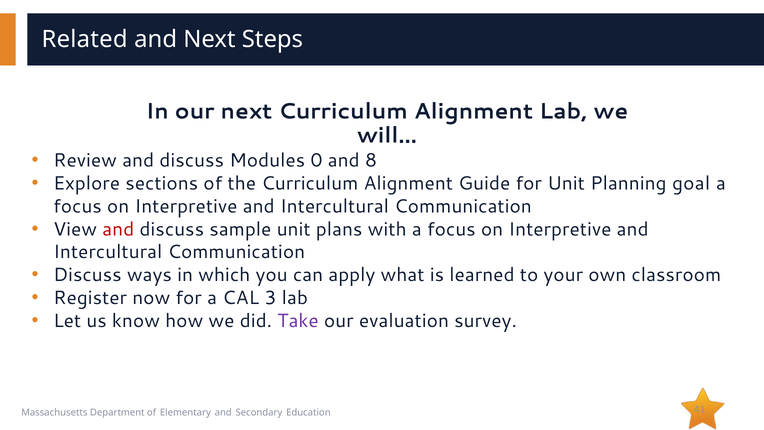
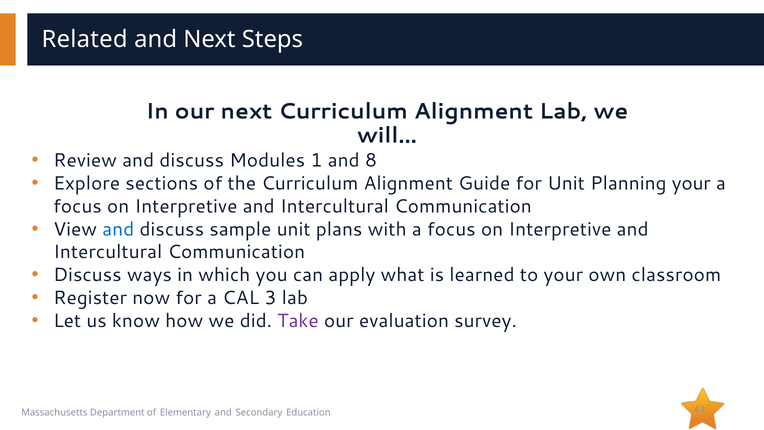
0: 0 -> 1
Planning goal: goal -> your
and at (118, 229) colour: red -> blue
